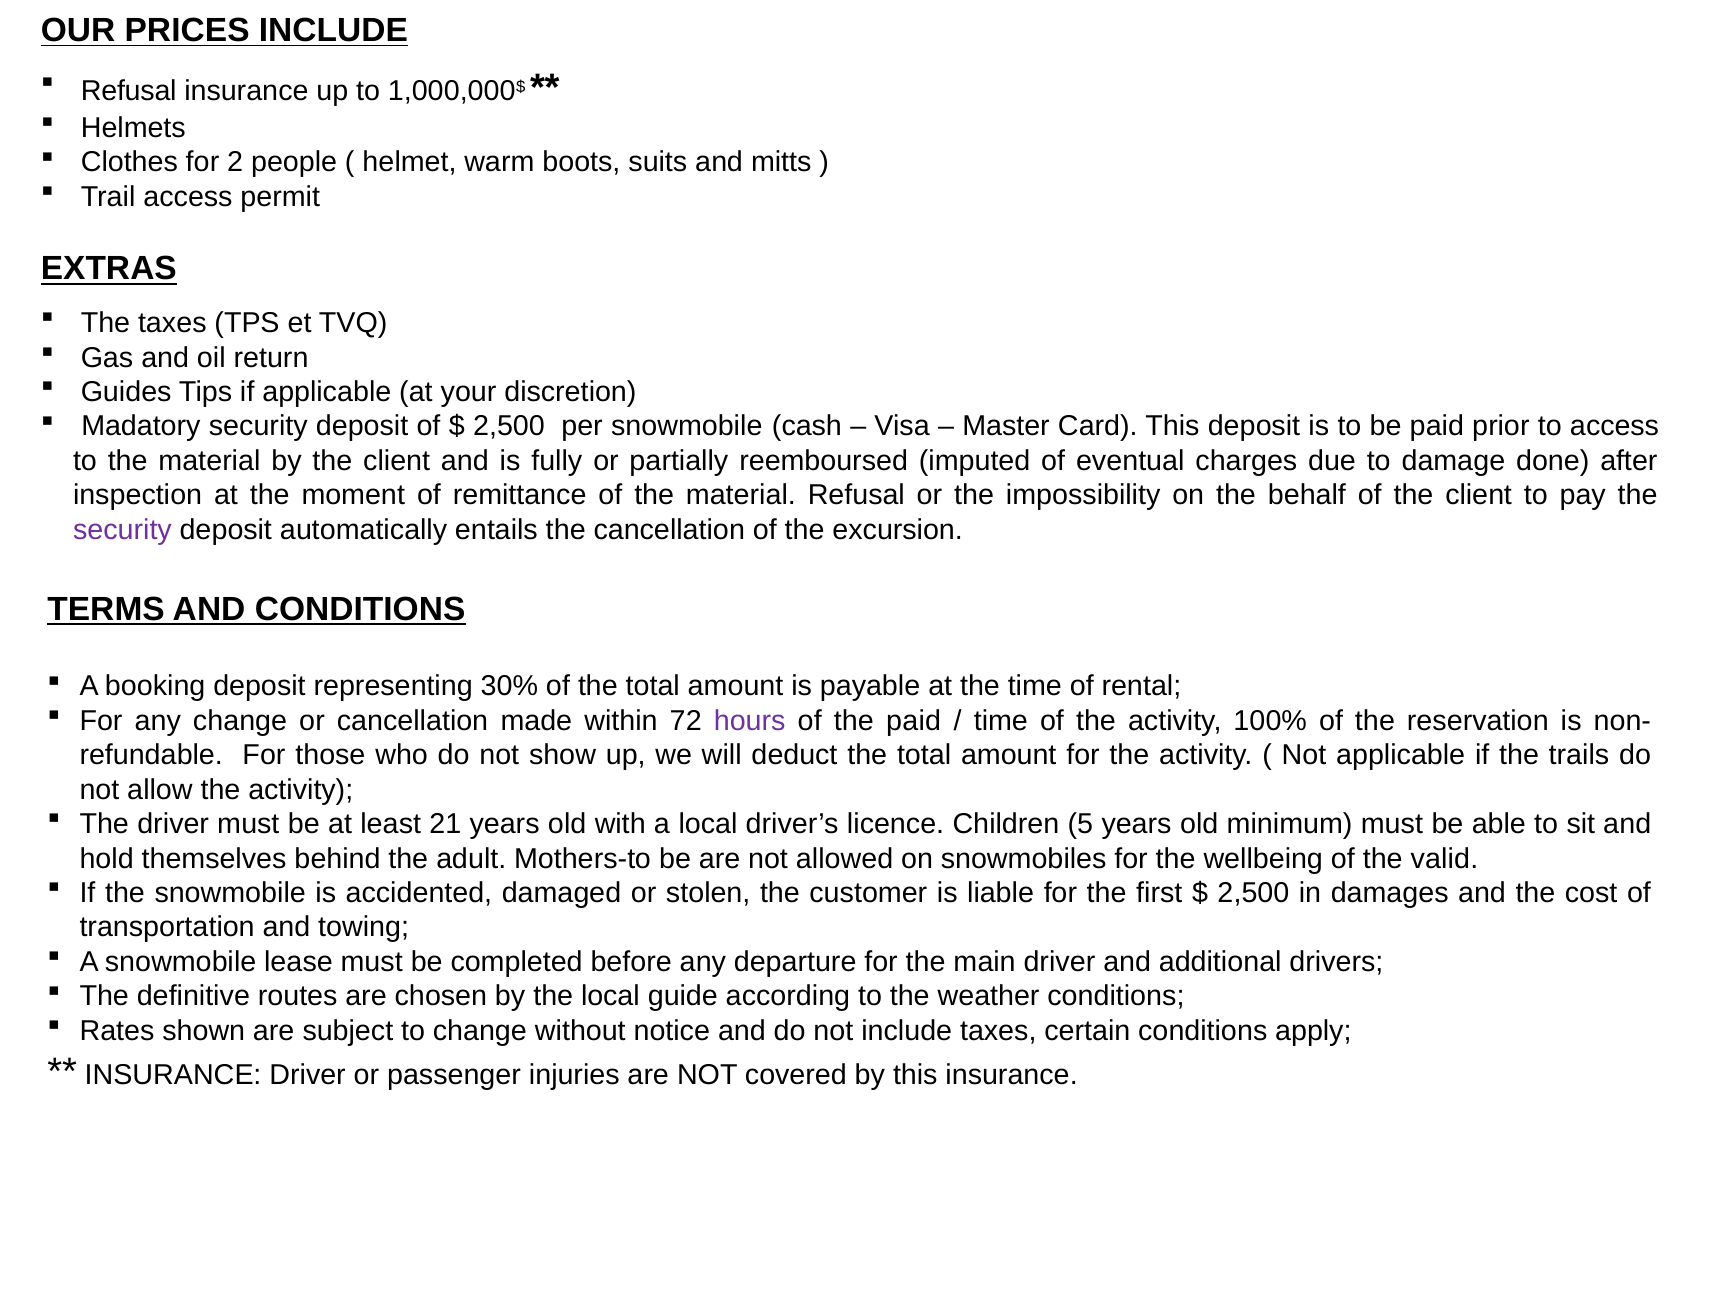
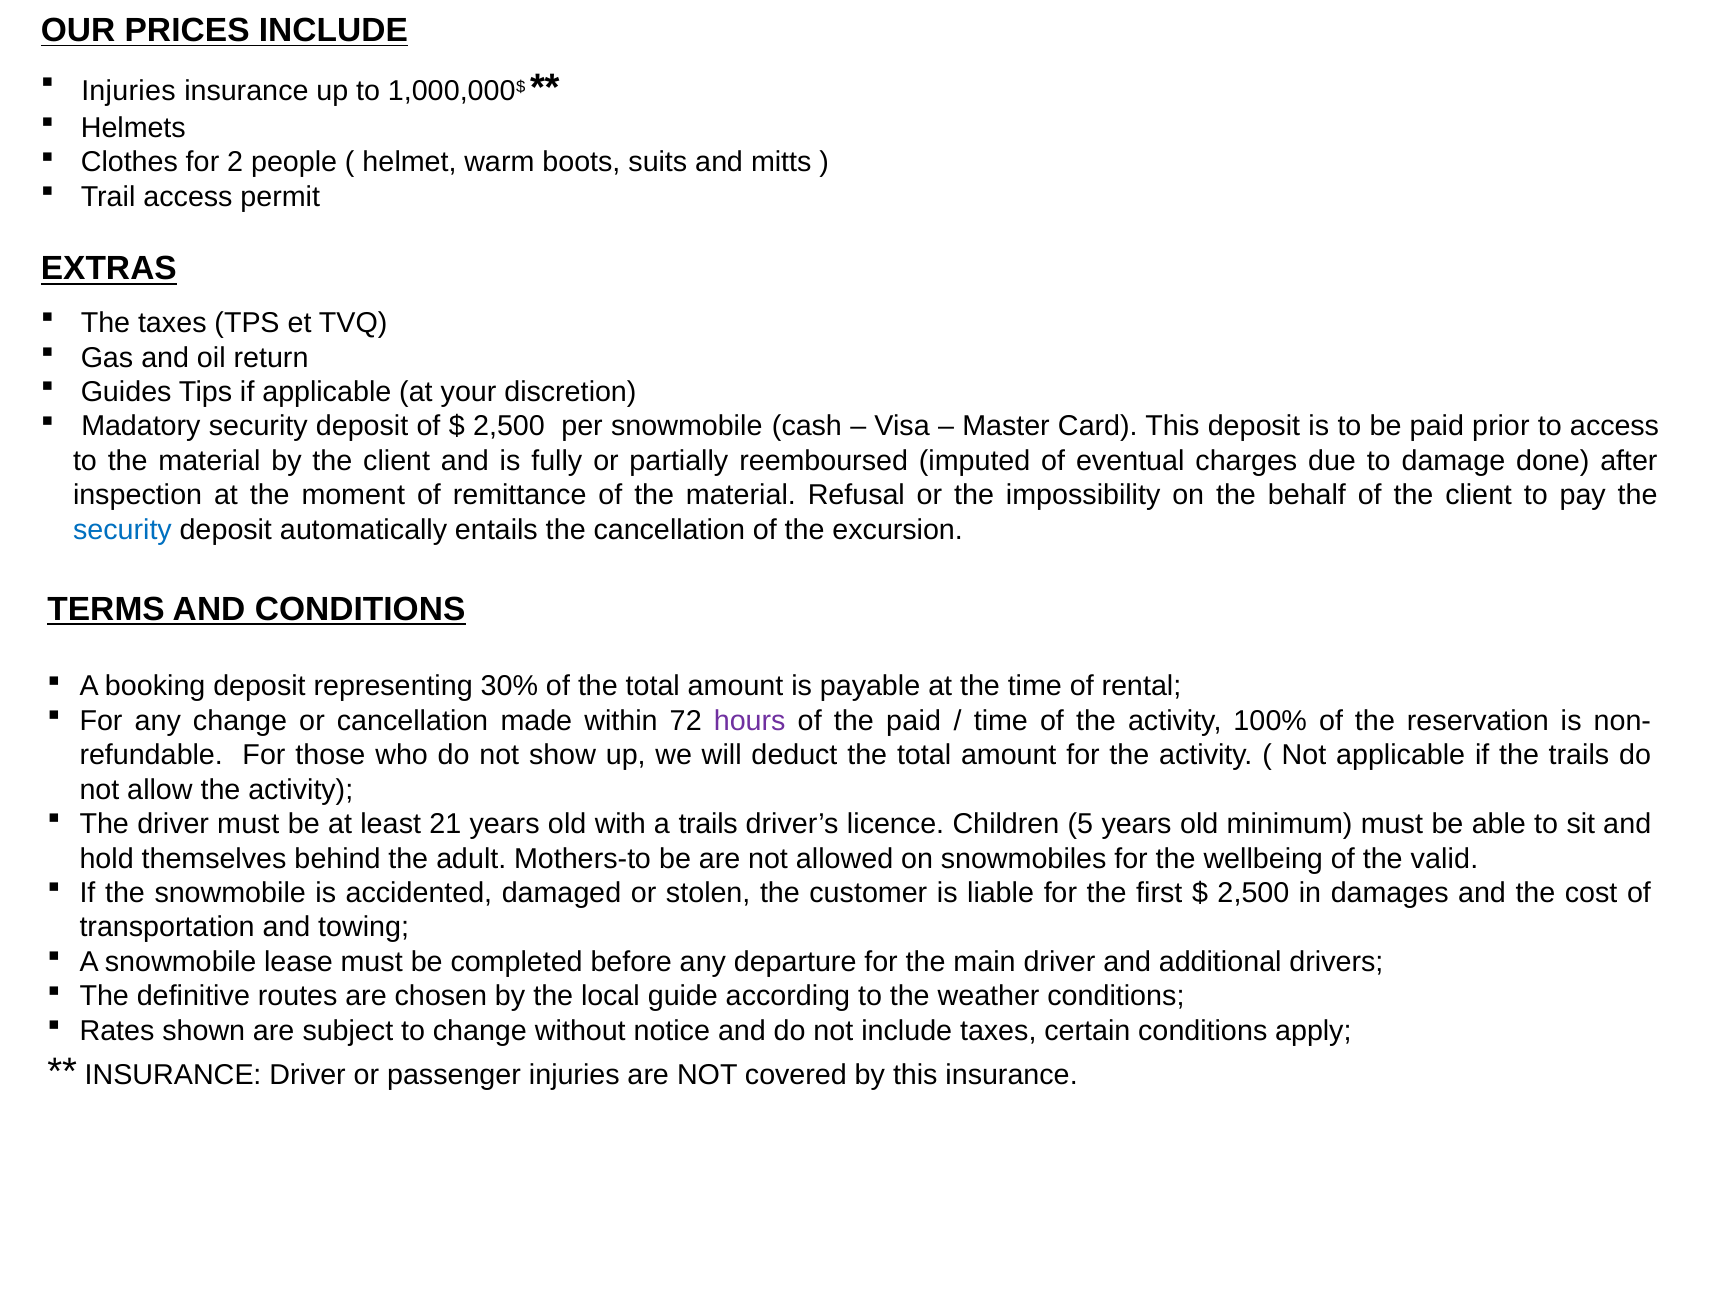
Refusal at (129, 91): Refusal -> Injuries
security at (122, 530) colour: purple -> blue
a local: local -> trails
